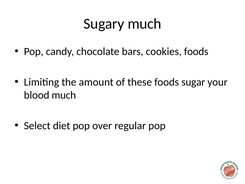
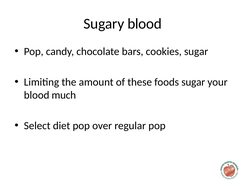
Sugary much: much -> blood
cookies foods: foods -> sugar
